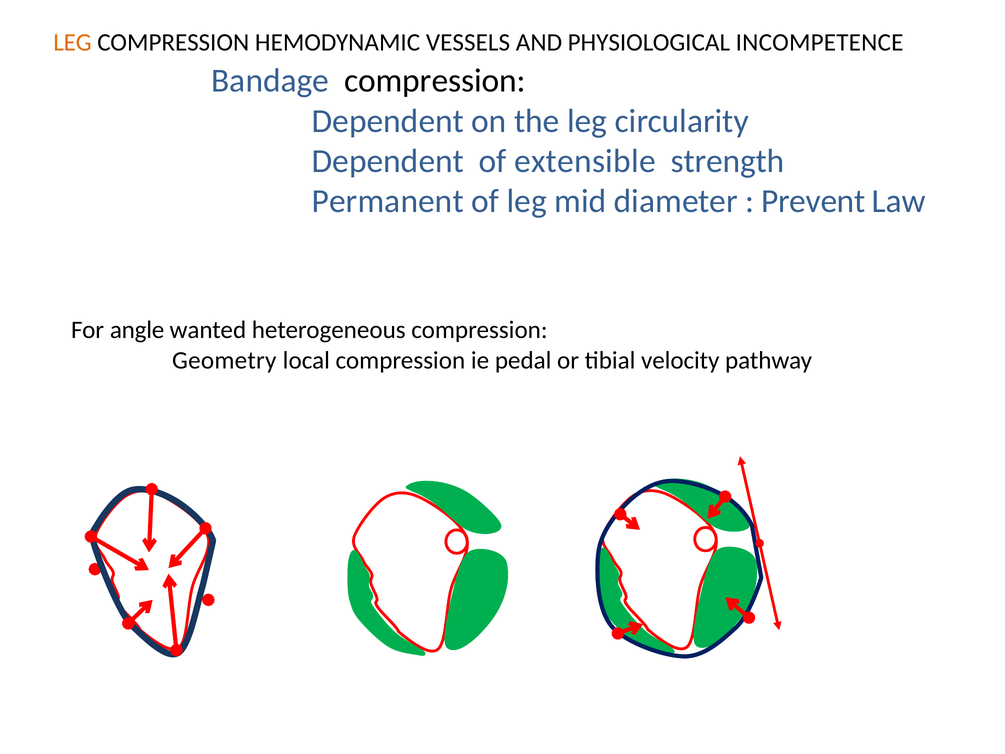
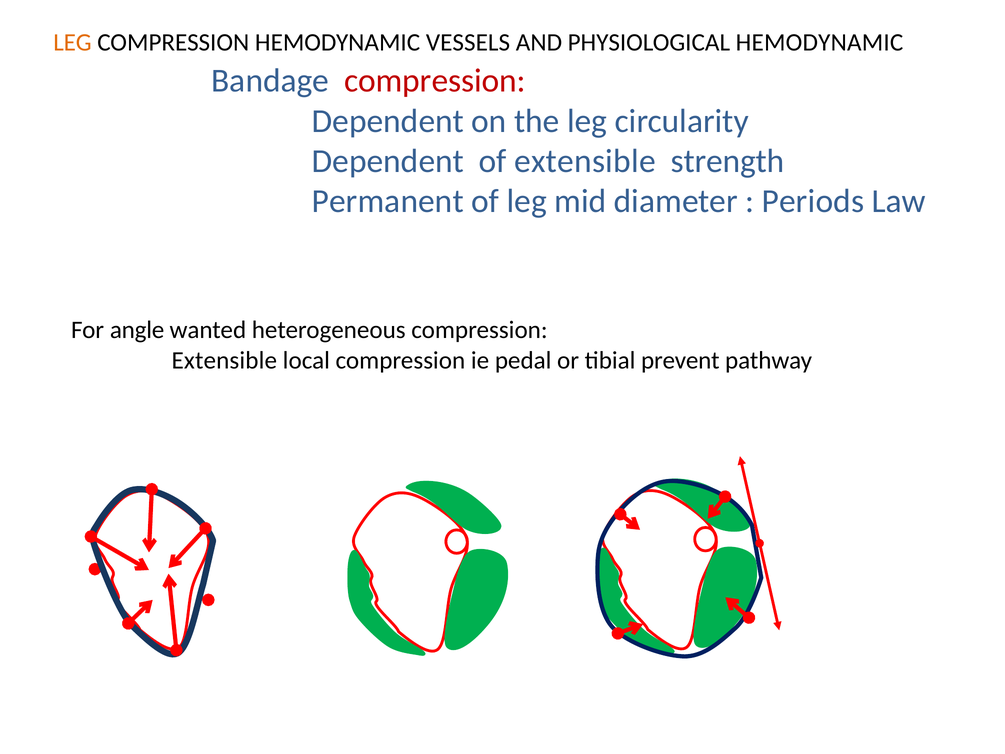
PHYSIOLOGICAL INCOMPETENCE: INCOMPETENCE -> HEMODYNAMIC
compression at (435, 81) colour: black -> red
Prevent: Prevent -> Periods
Geometry at (224, 360): Geometry -> Extensible
velocity: velocity -> prevent
